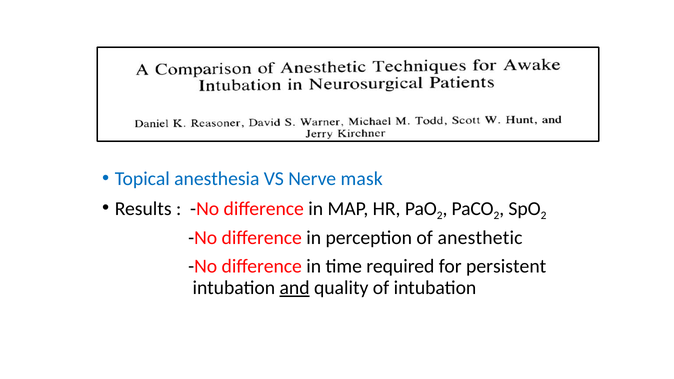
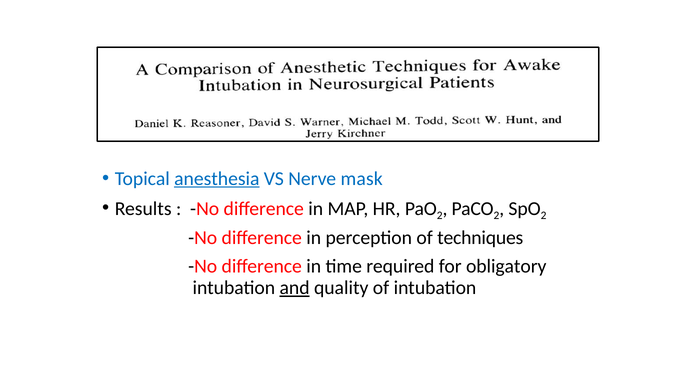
anesthesia underline: none -> present
anesthetic: anesthetic -> techniques
persistent: persistent -> obligatory
